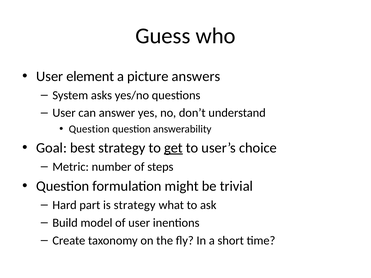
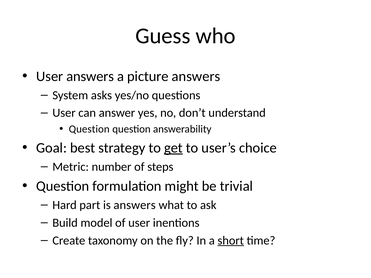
User element: element -> answers
is strategy: strategy -> answers
short underline: none -> present
